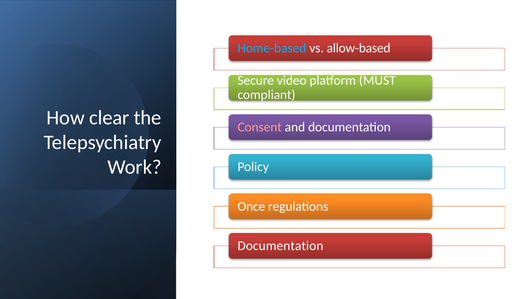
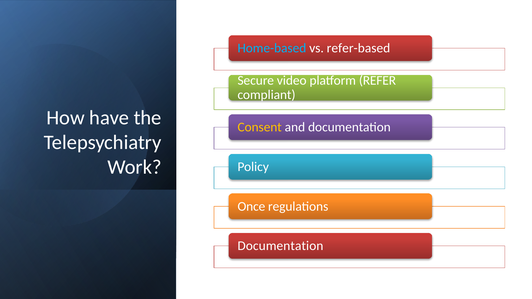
allow-based: allow-based -> refer-based
MUST: MUST -> REFER
clear: clear -> have
Consent colour: pink -> yellow
